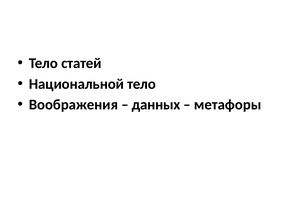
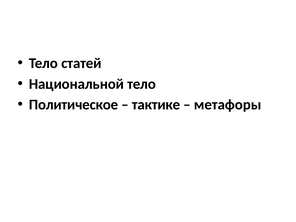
Воображения: Воображения -> Политическое
данных: данных -> тактике
